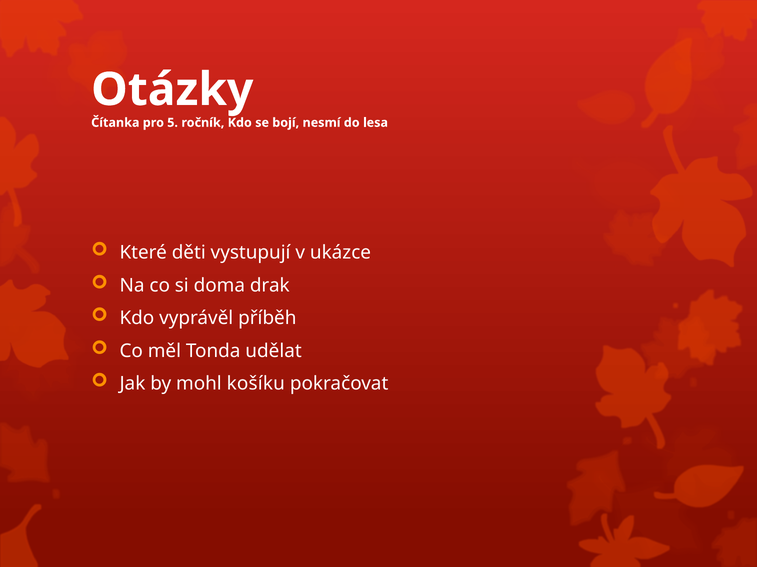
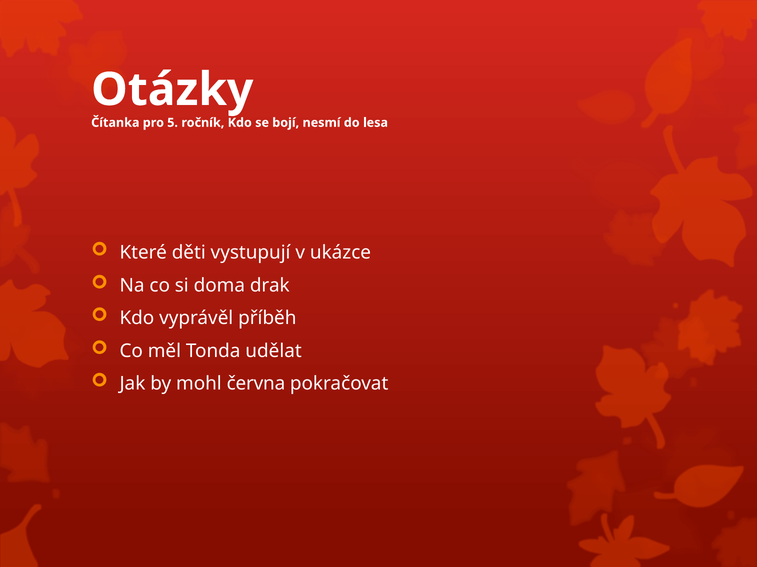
košíku: košíku -> června
